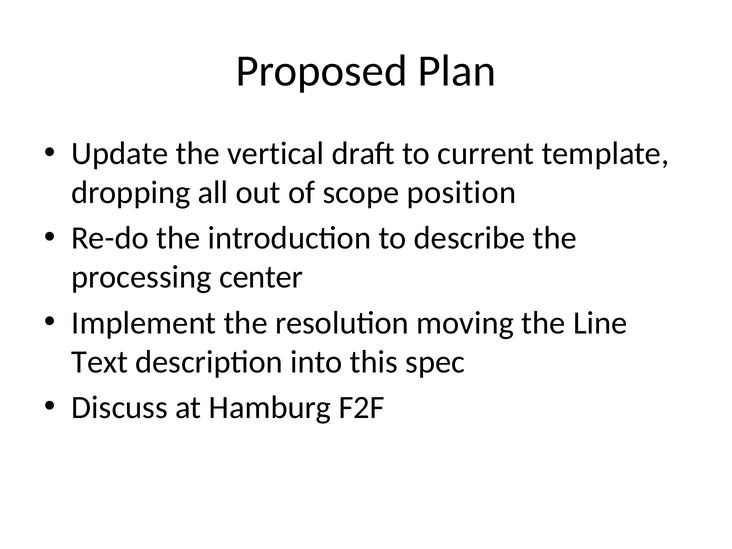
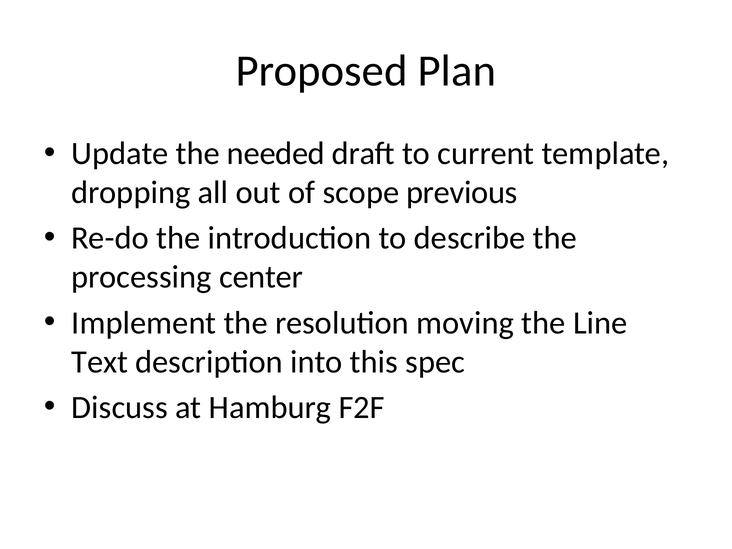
vertical: vertical -> needed
position: position -> previous
